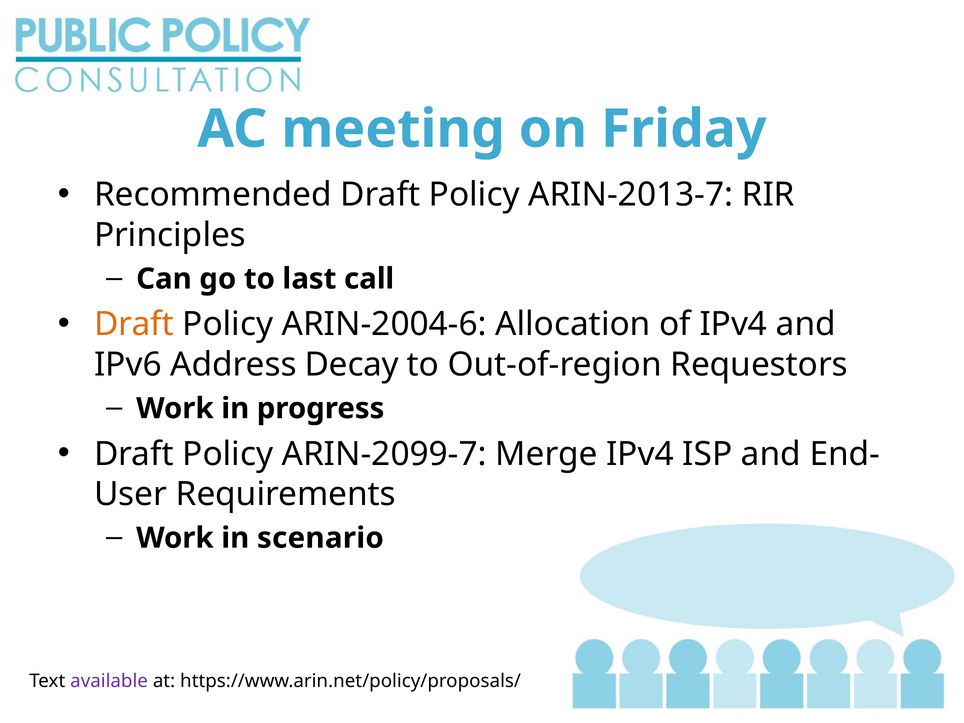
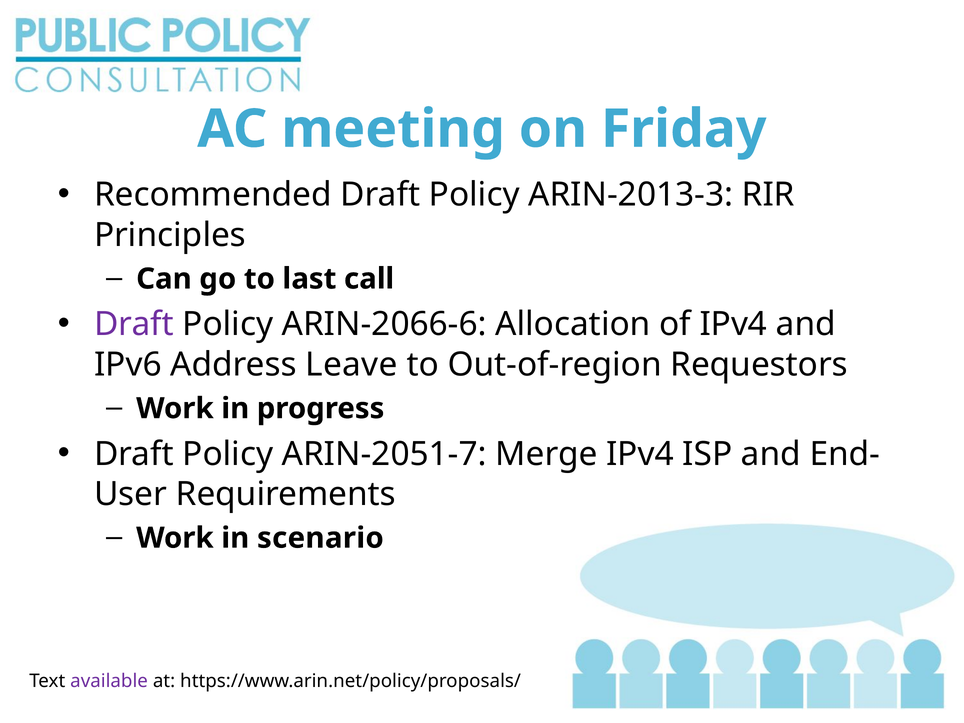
ARIN-2013-7: ARIN-2013-7 -> ARIN-2013-3
Draft at (134, 324) colour: orange -> purple
ARIN-2004-6: ARIN-2004-6 -> ARIN-2066-6
Decay: Decay -> Leave
ARIN-2099-7: ARIN-2099-7 -> ARIN-2051-7
